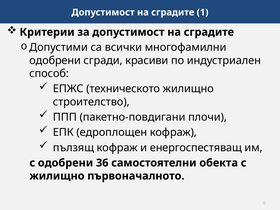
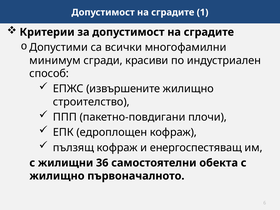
одобрени at (55, 60): одобрени -> минимум
техническото: техническото -> извършените
с одобрени: одобрени -> жилищни
